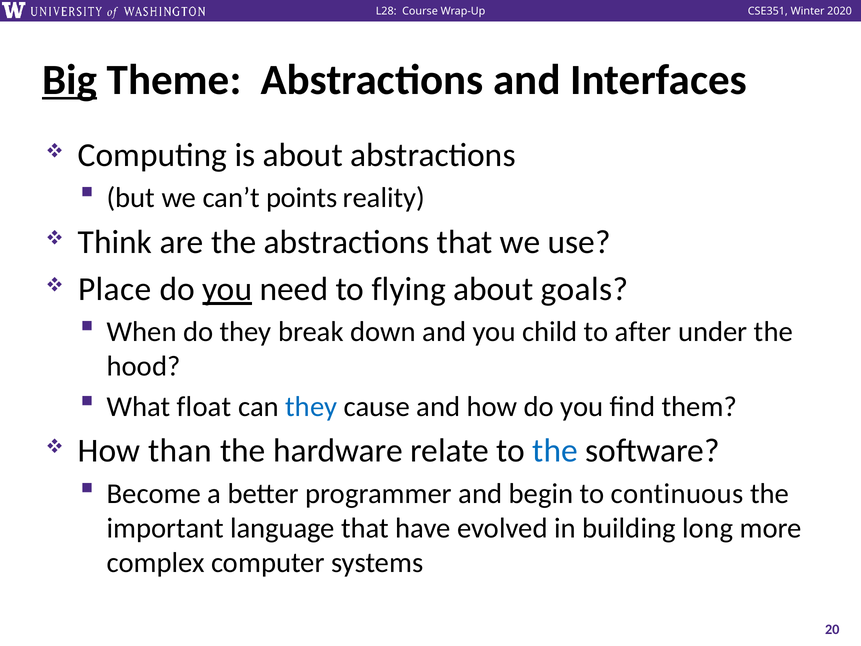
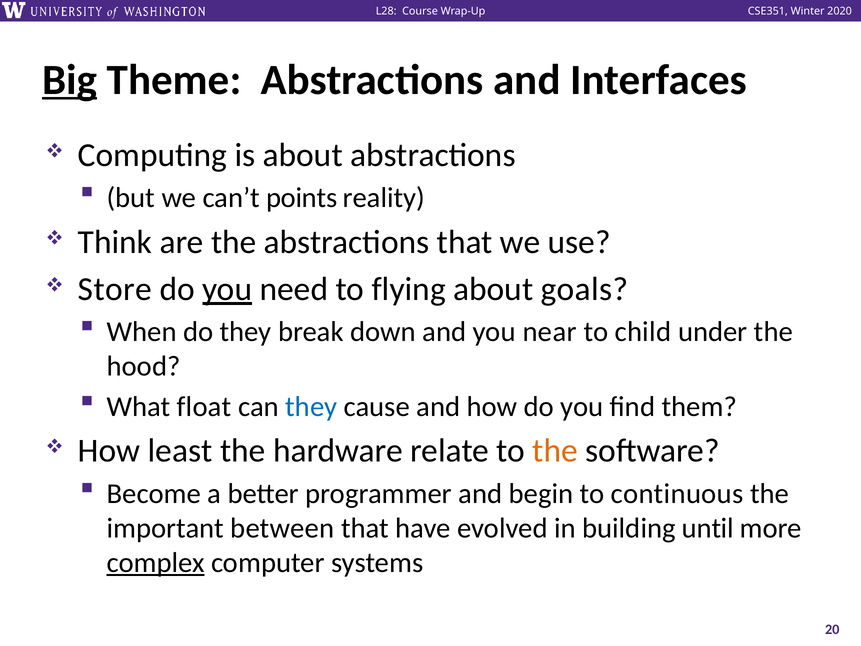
Place: Place -> Store
child: child -> near
after: after -> child
than: than -> least
the at (555, 451) colour: blue -> orange
language: language -> between
long: long -> until
complex underline: none -> present
